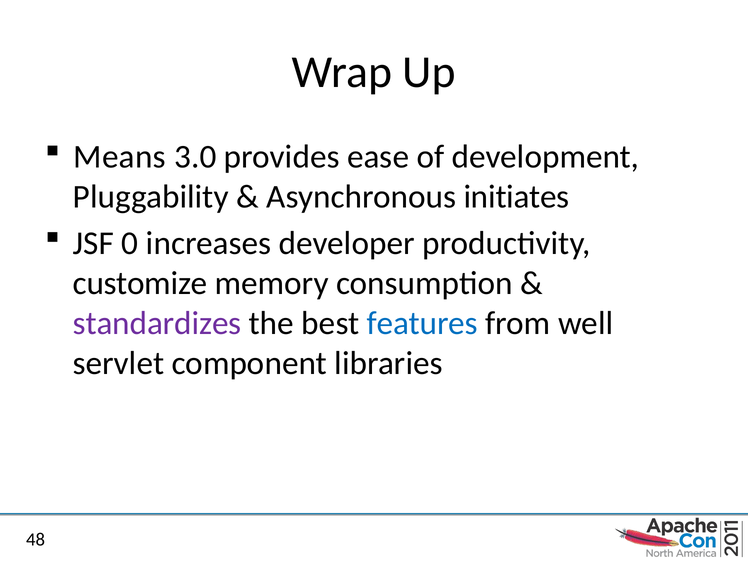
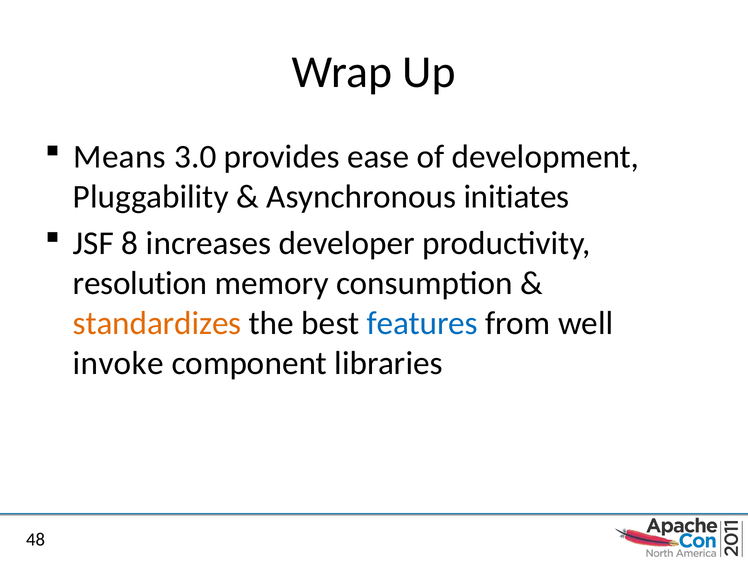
0: 0 -> 8
customize: customize -> resolution
standardizes colour: purple -> orange
servlet: servlet -> invoke
